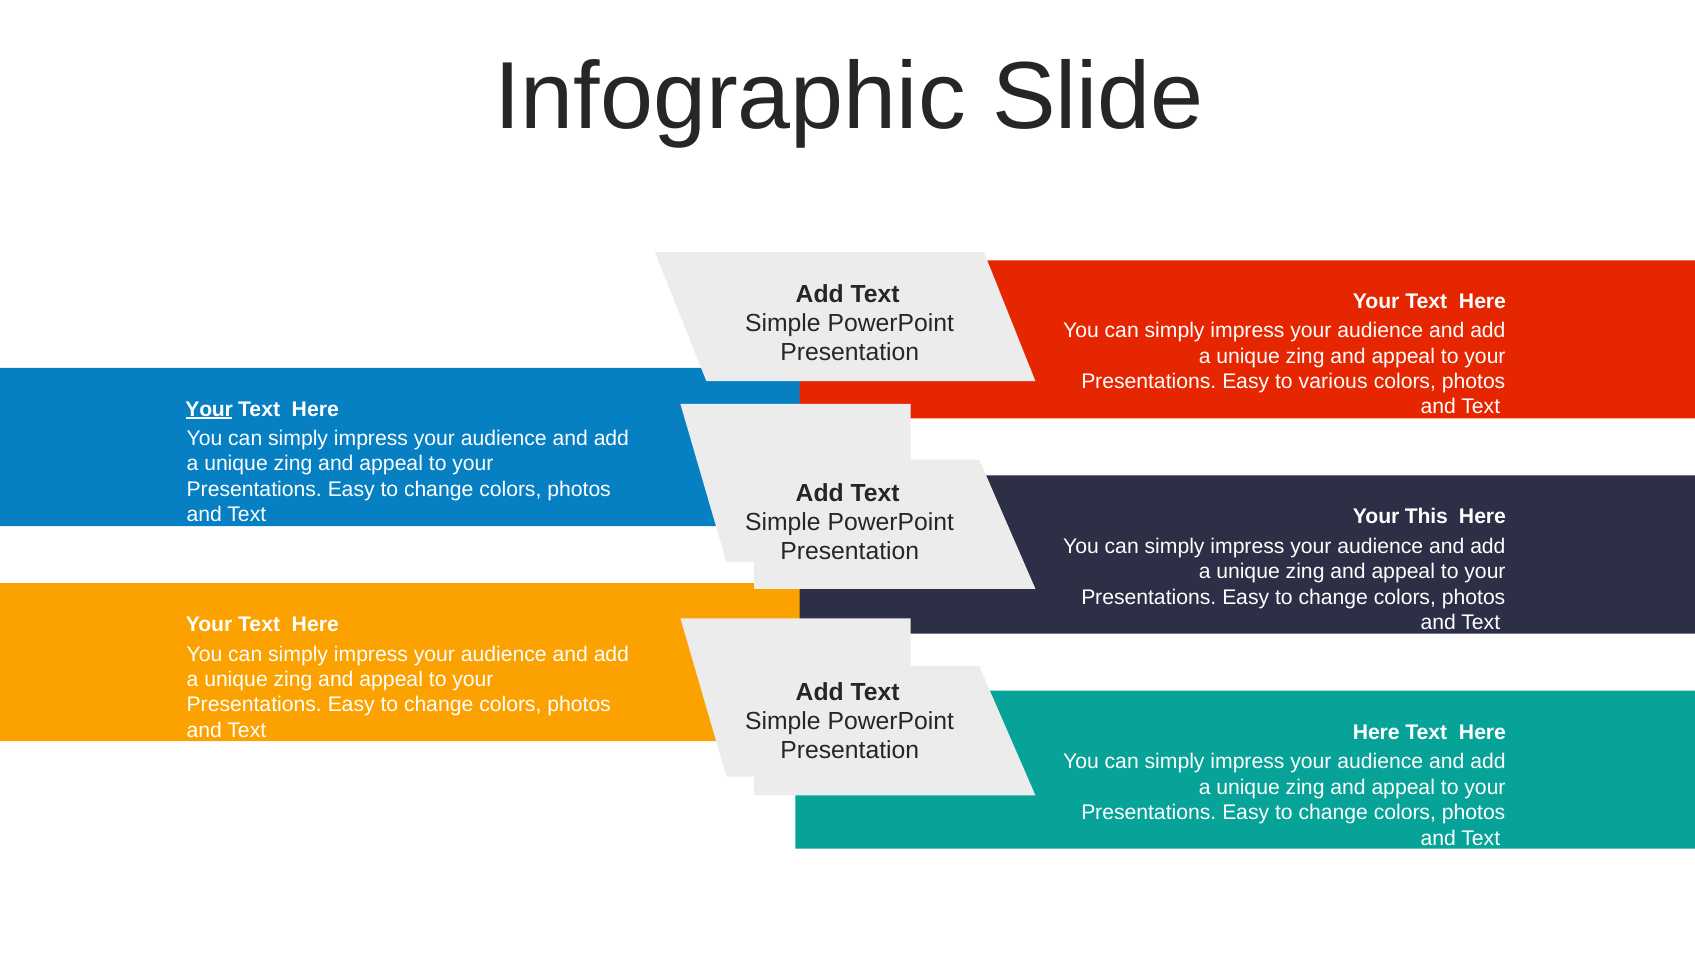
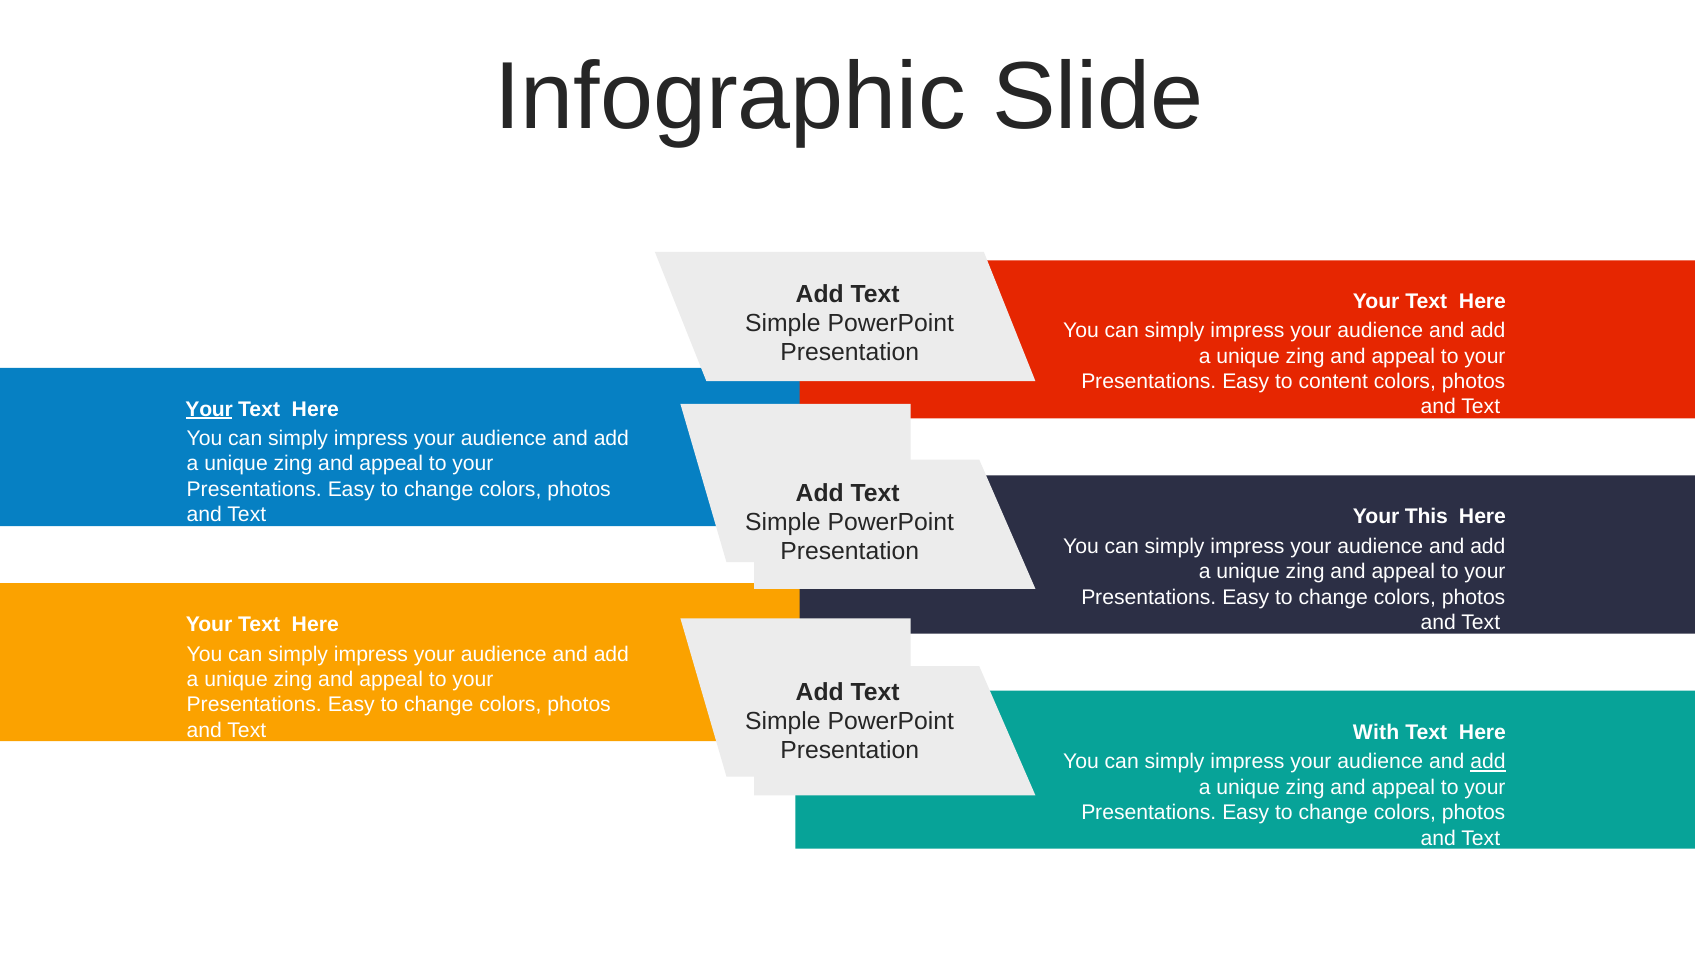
various: various -> content
Here at (1376, 733): Here -> With
add at (1488, 762) underline: none -> present
